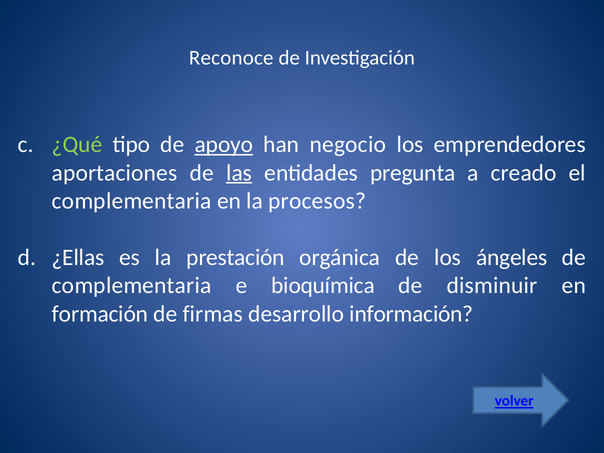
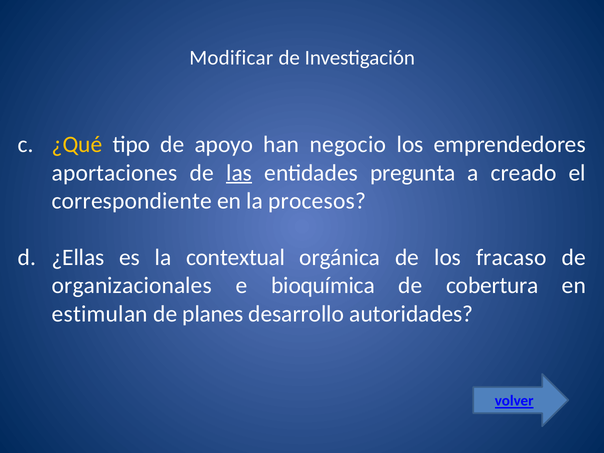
Reconoce: Reconoce -> Modificar
¿Qué colour: light green -> yellow
apoyo underline: present -> none
complementaria at (132, 201): complementaria -> correspondiente
prestación: prestación -> contextual
ángeles: ángeles -> fracaso
complementaria at (132, 286): complementaria -> organizacionales
disminuir: disminuir -> cobertura
formación: formación -> estimulan
firmas: firmas -> planes
información: información -> autoridades
